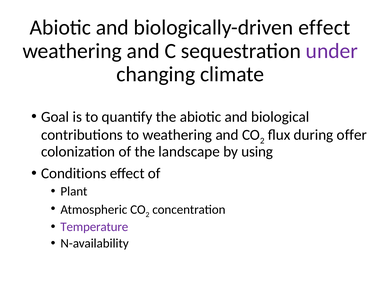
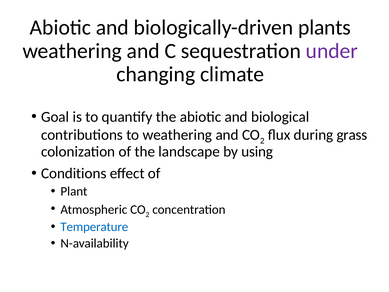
biologically-driven effect: effect -> plants
offer: offer -> grass
Temperature colour: purple -> blue
